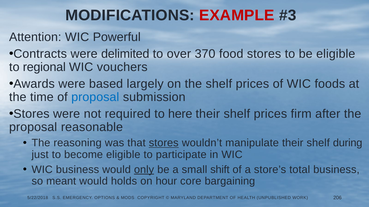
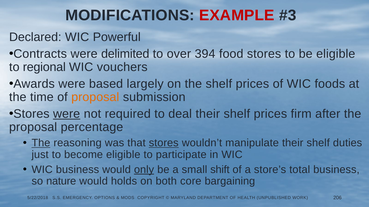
Attention: Attention -> Declared
370: 370 -> 394
proposal at (95, 97) colour: blue -> orange
were at (67, 114) underline: none -> present
here: here -> deal
reasonable: reasonable -> percentage
The at (41, 143) underline: none -> present
during: during -> duties
meant: meant -> nature
hour: hour -> both
